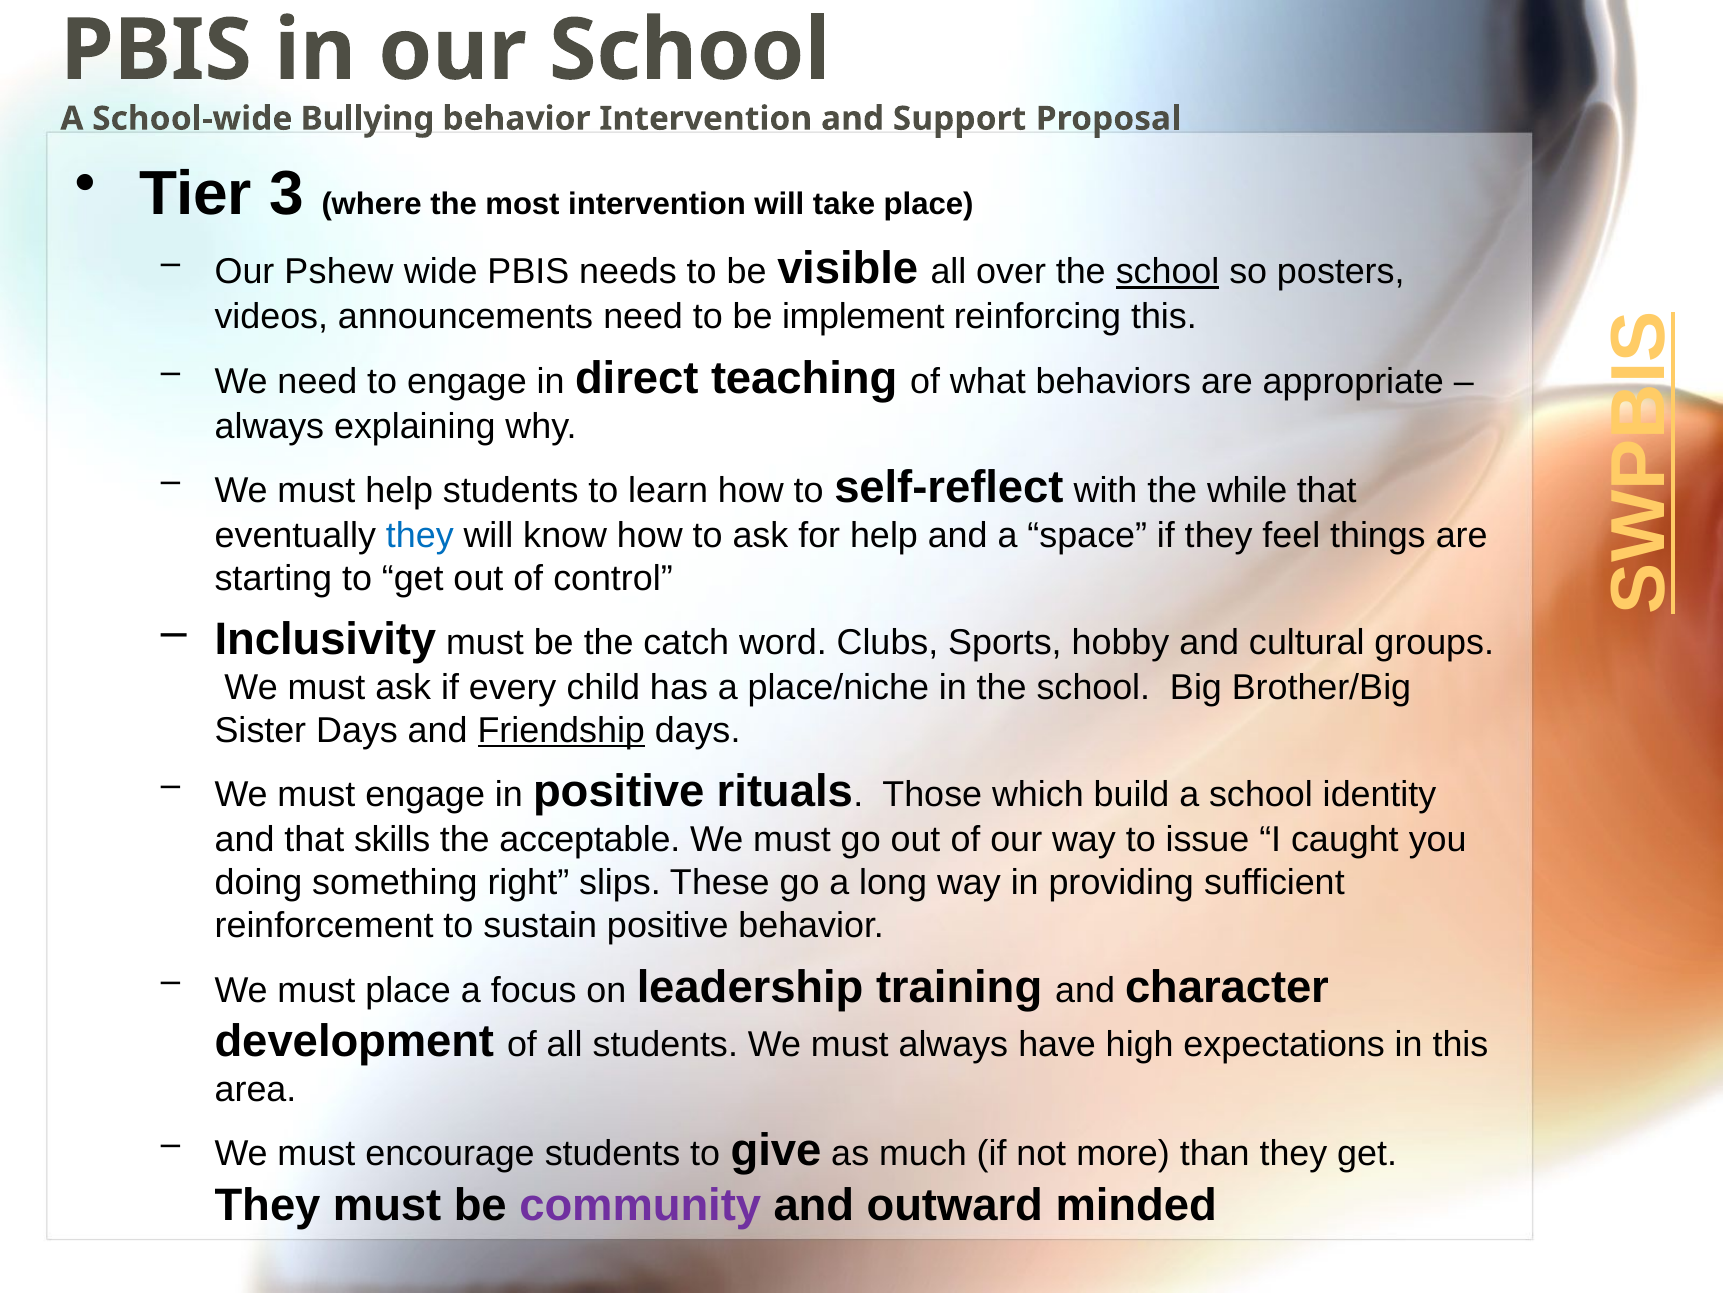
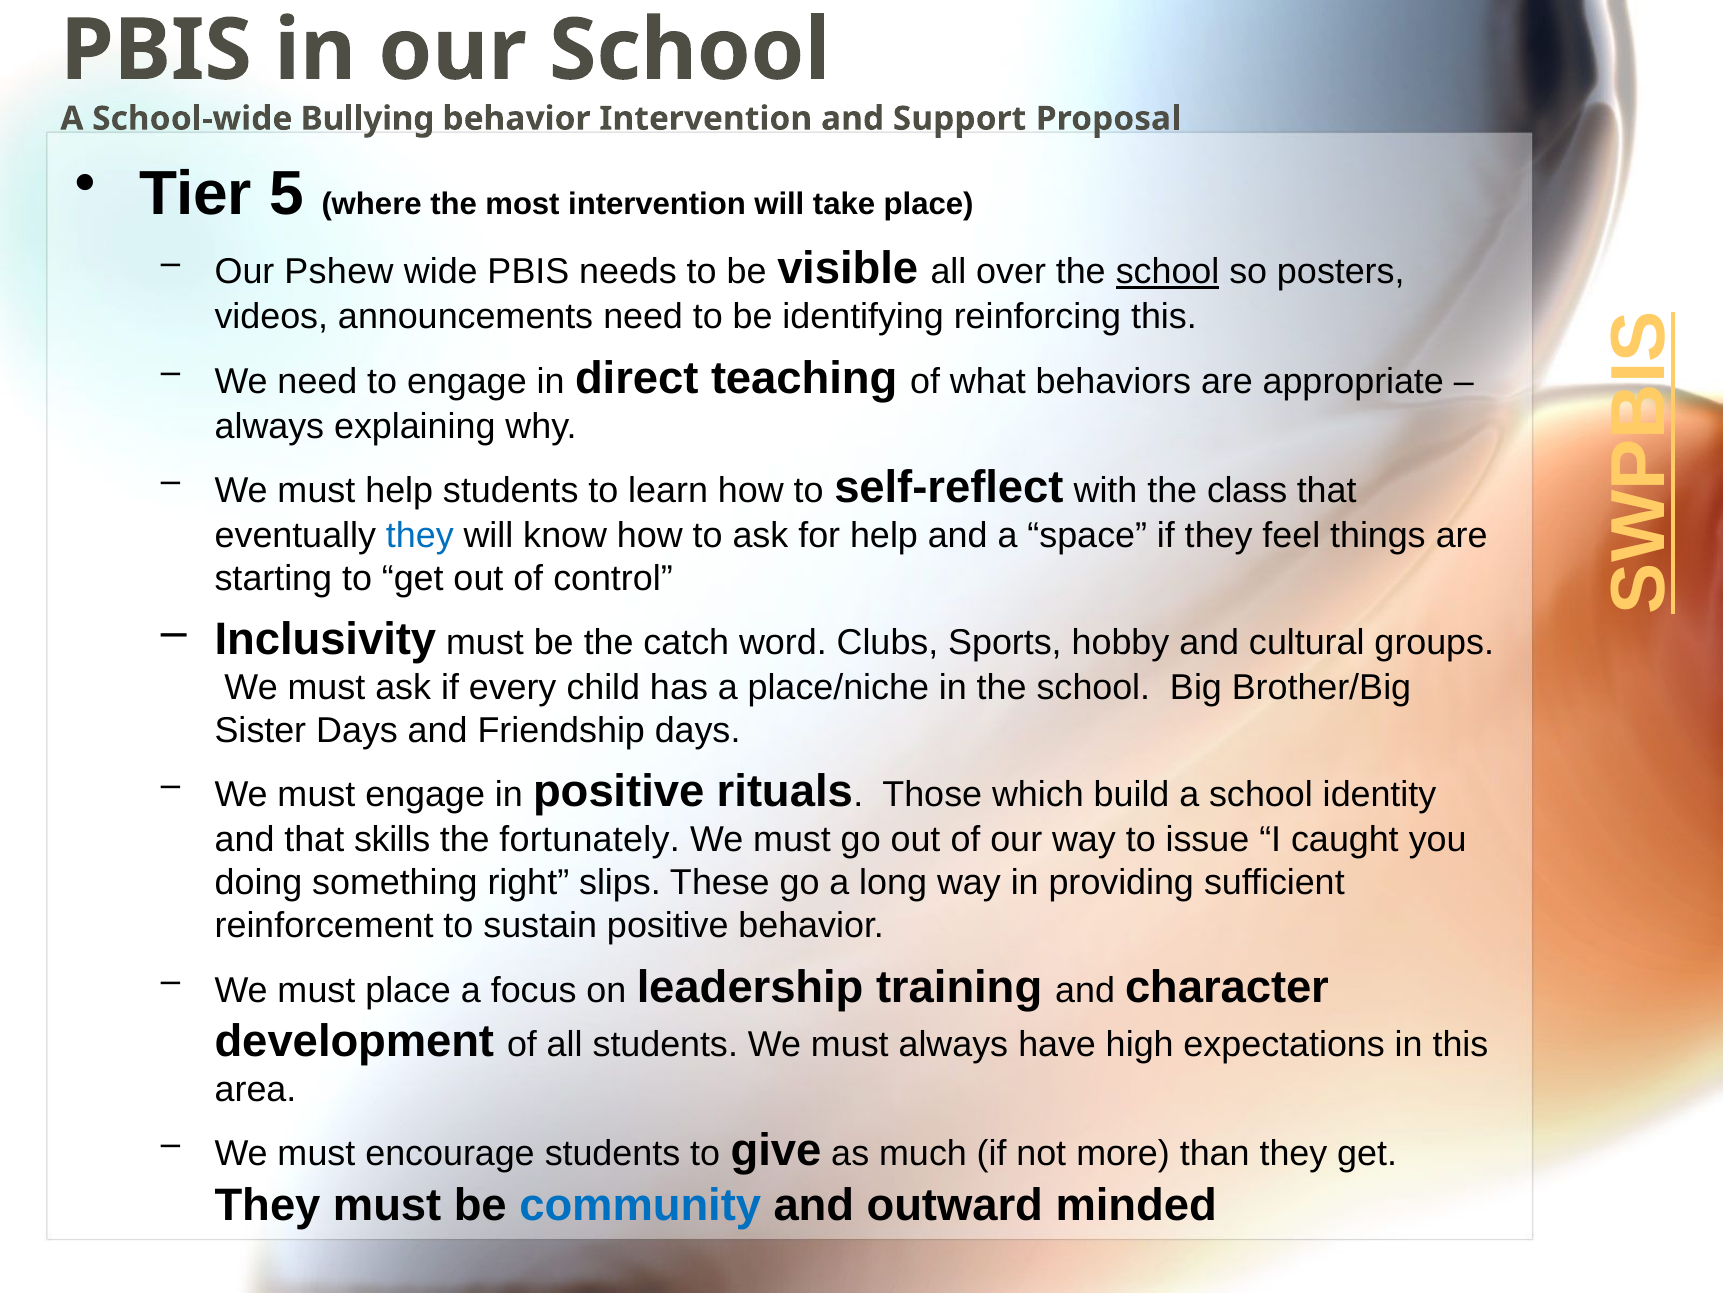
3: 3 -> 5
implement: implement -> identifying
while: while -> class
Friendship underline: present -> none
acceptable: acceptable -> fortunately
community colour: purple -> blue
